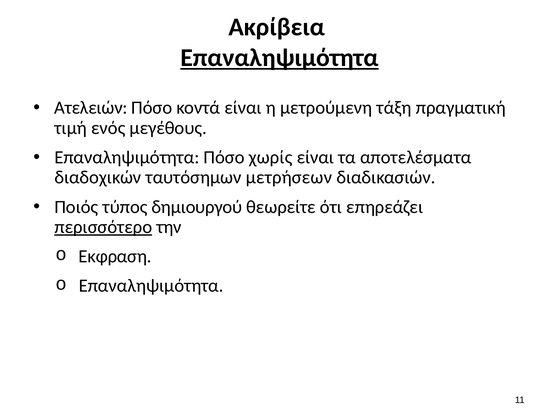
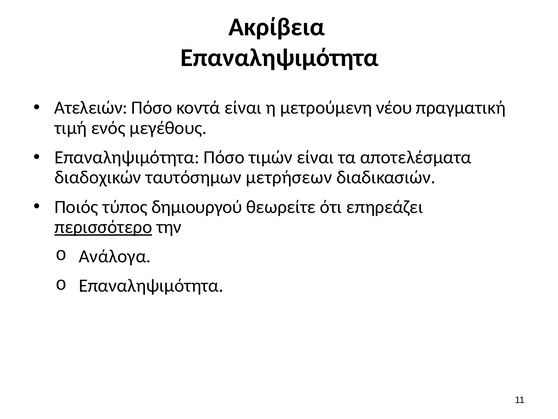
Επαναληψιμότητα at (280, 58) underline: present -> none
τάξη: τάξη -> νέου
χωρίς: χωρίς -> τιμών
Εκφραση: Εκφραση -> Ανάλογα
